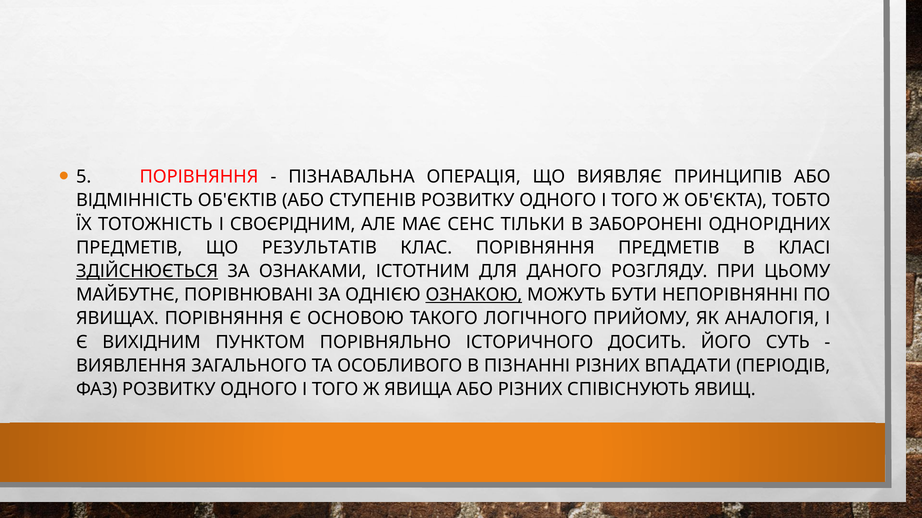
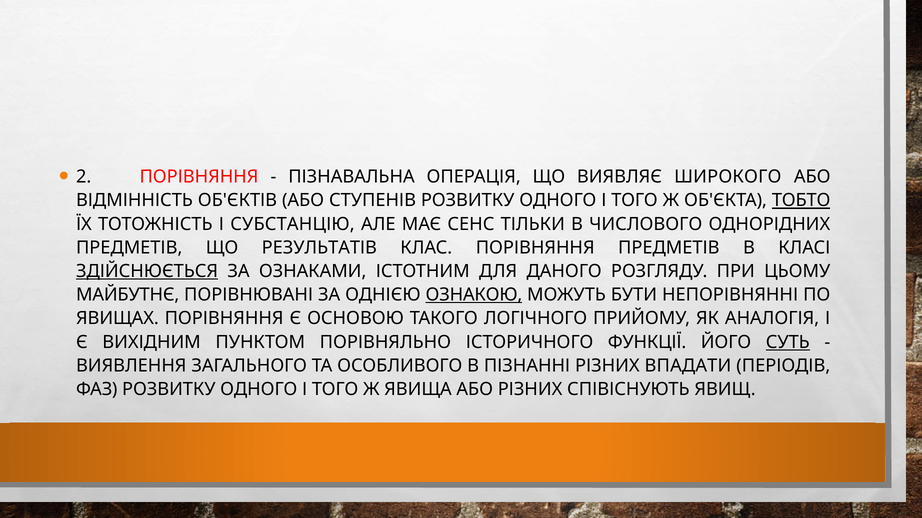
5: 5 -> 2
ПРИНЦИПІВ: ПРИНЦИПІВ -> ШИРОКОГО
ТОБТО underline: none -> present
СВОЄРІДНИМ: СВОЄРІДНИМ -> СУБСТАНЦІЮ
ЗАБОРОНЕНІ: ЗАБОРОНЕНІ -> ЧИСЛОВОГО
ДОСИТЬ: ДОСИТЬ -> ФУНКЦІЇ
СУТЬ underline: none -> present
